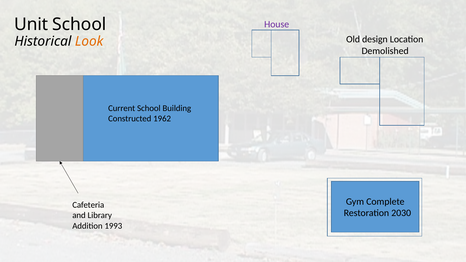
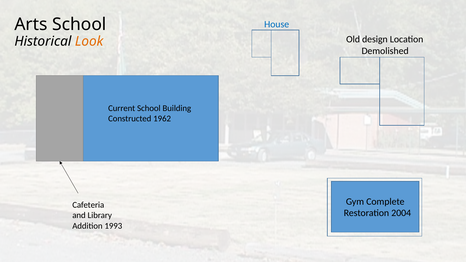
Unit: Unit -> Arts
House colour: purple -> blue
2030: 2030 -> 2004
